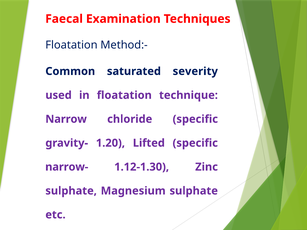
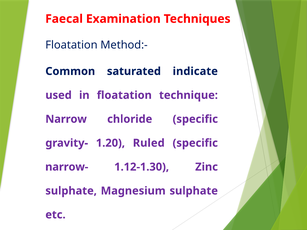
severity: severity -> indicate
Lifted: Lifted -> Ruled
